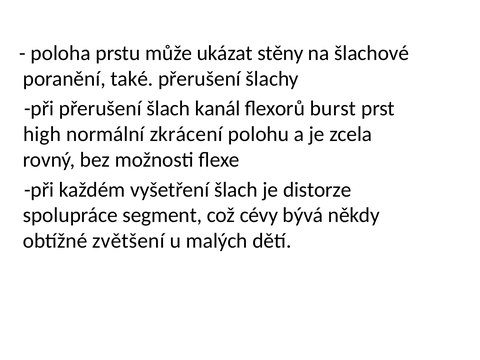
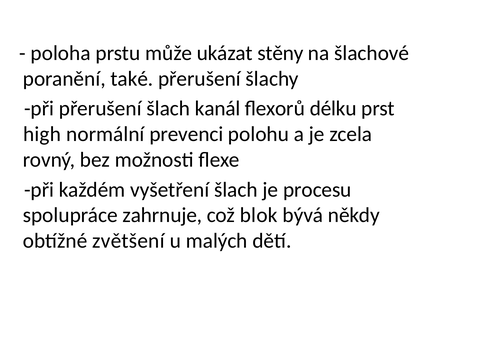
burst: burst -> délku
zkrácení: zkrácení -> prevenci
distorze: distorze -> procesu
segment: segment -> zahrnuje
cévy: cévy -> blok
